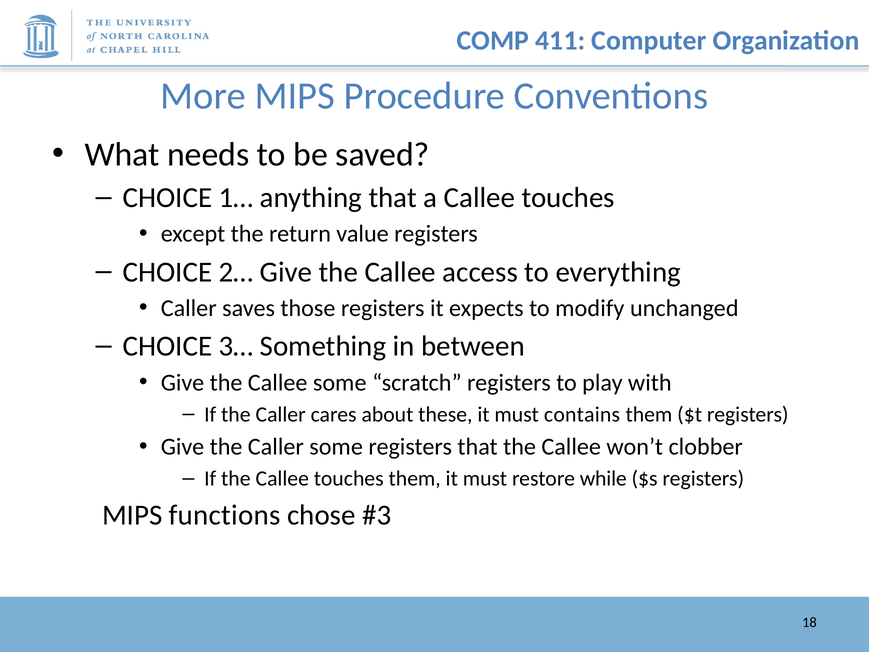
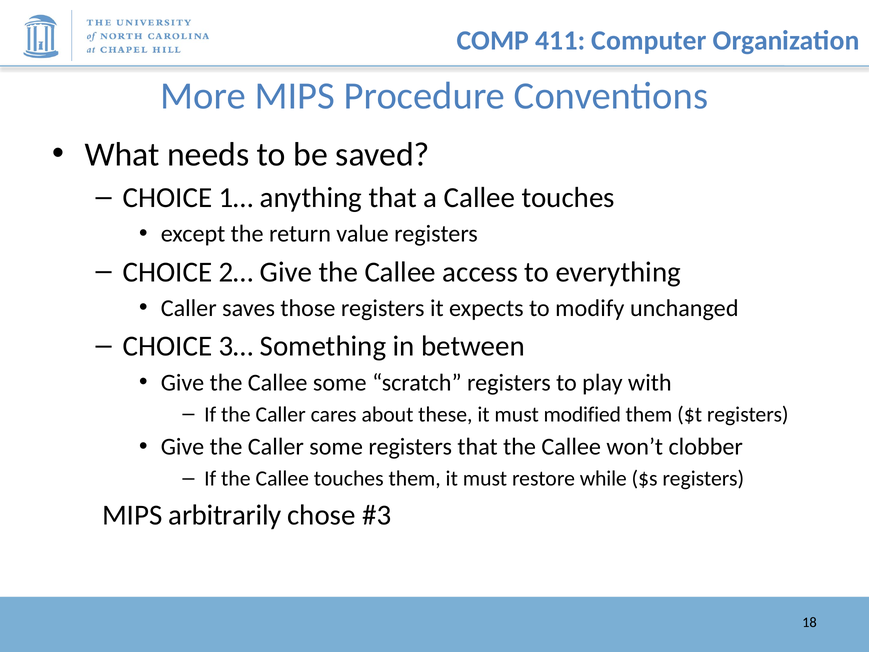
contains: contains -> modified
functions: functions -> arbitrarily
